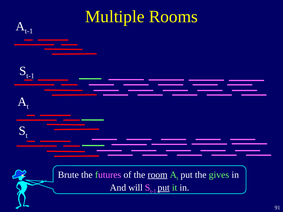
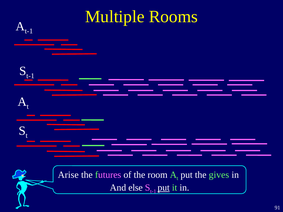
Brute: Brute -> Arise
room underline: present -> none
will: will -> else
